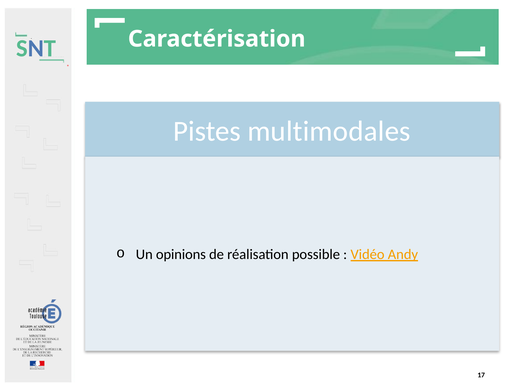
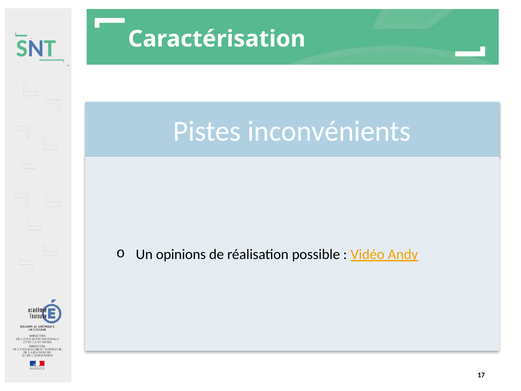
multimodales: multimodales -> inconvénients
